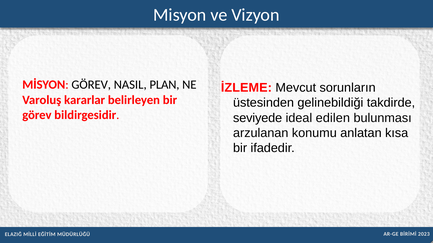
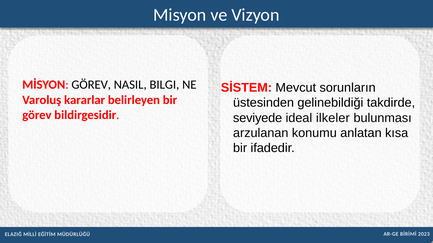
PLAN: PLAN -> BILGI
İZLEME: İZLEME -> SİSTEM
edilen: edilen -> ilkeler
